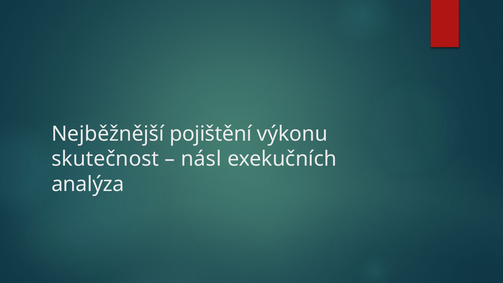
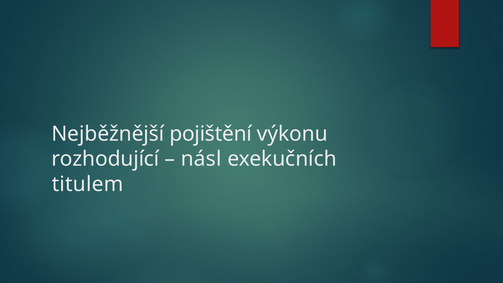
skutečnost: skutečnost -> rozhodující
analýza: analýza -> titulem
